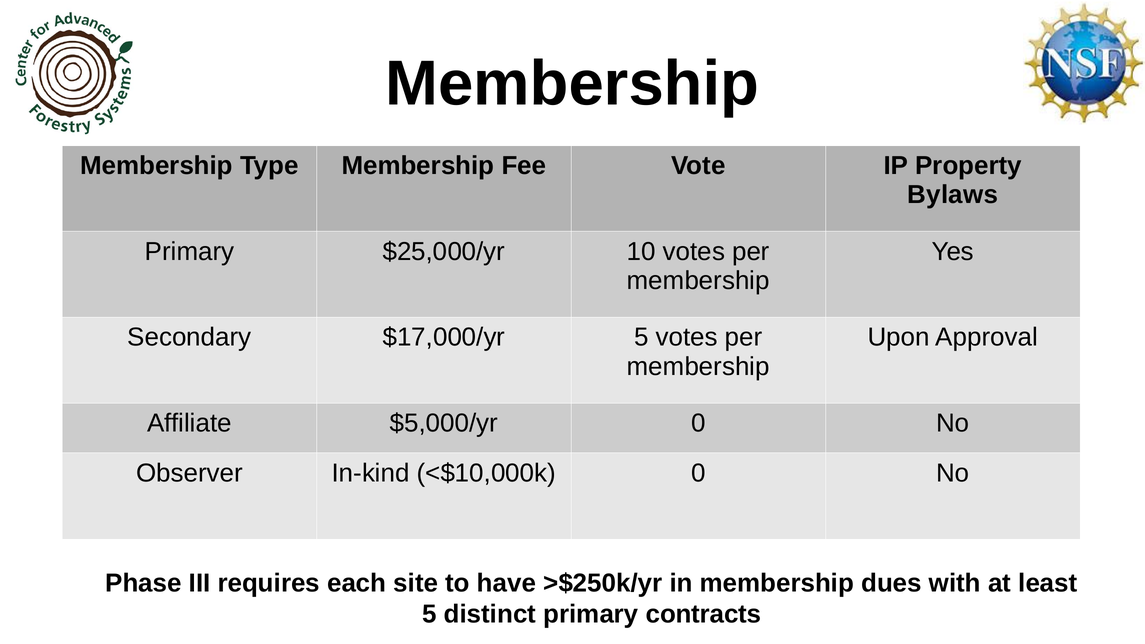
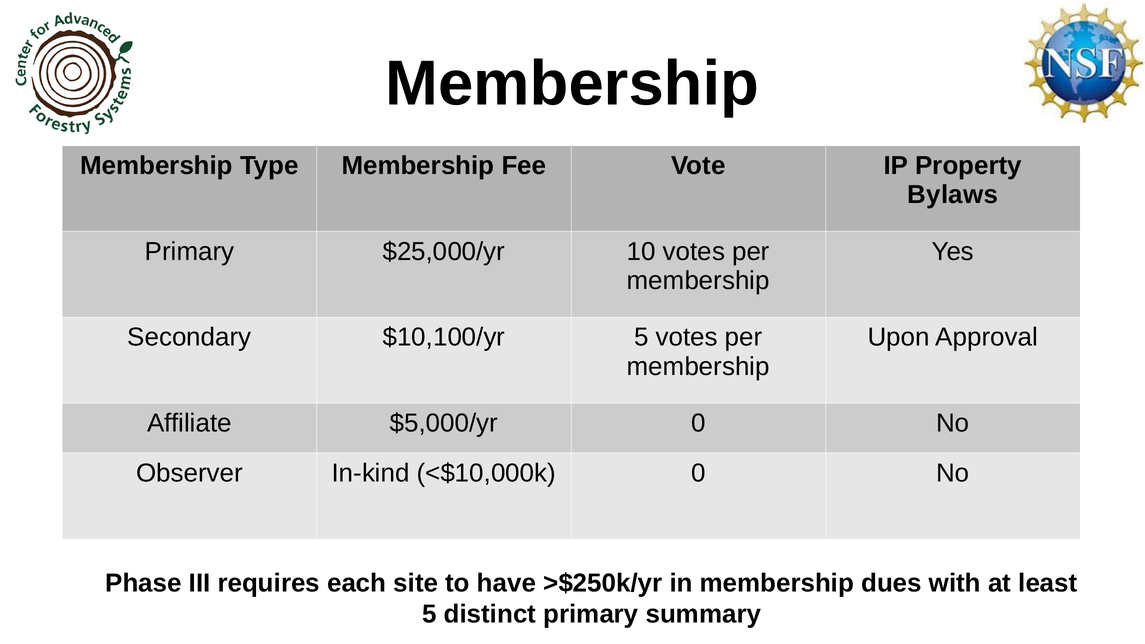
$17,000/yr: $17,000/yr -> $10,100/yr
contracts: contracts -> summary
